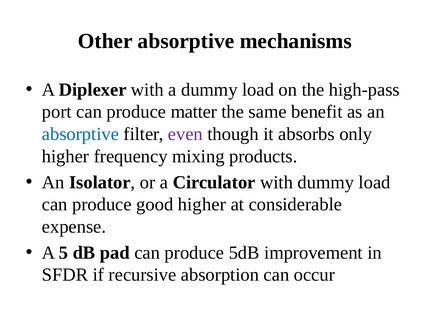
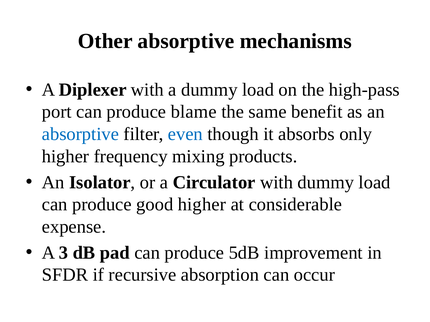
matter: matter -> blame
even colour: purple -> blue
5: 5 -> 3
